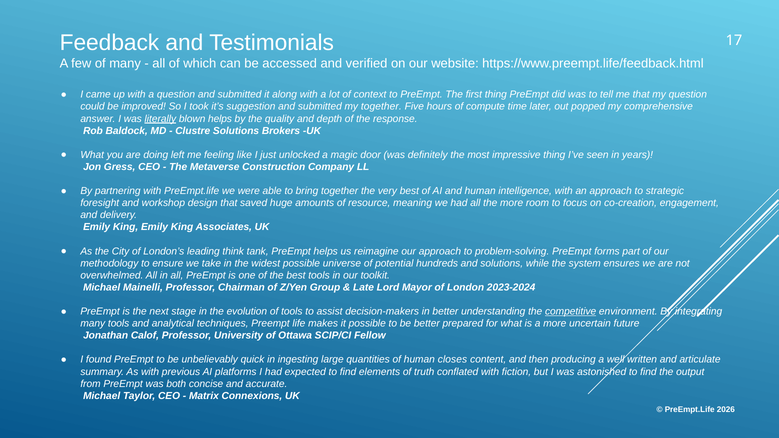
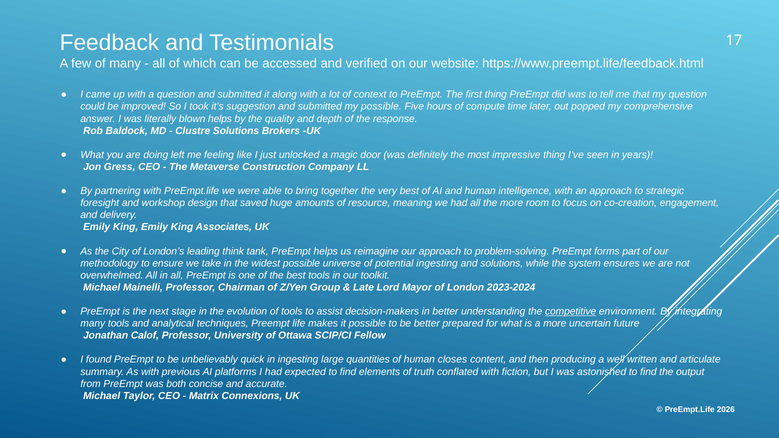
my together: together -> possible
literally underline: present -> none
potential hundreds: hundreds -> ingesting
